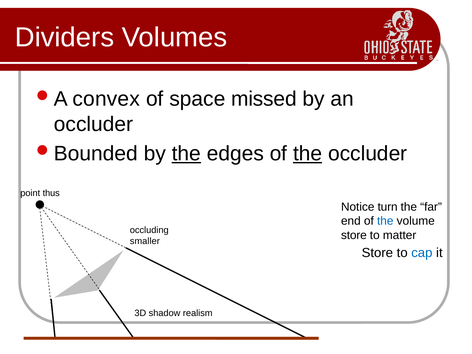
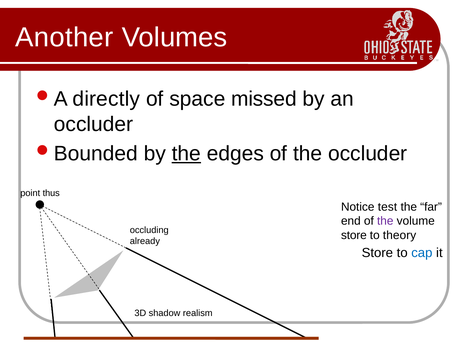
Dividers: Dividers -> Another
convex: convex -> directly
the at (308, 154) underline: present -> none
turn: turn -> test
the at (385, 221) colour: blue -> purple
matter: matter -> theory
smaller: smaller -> already
